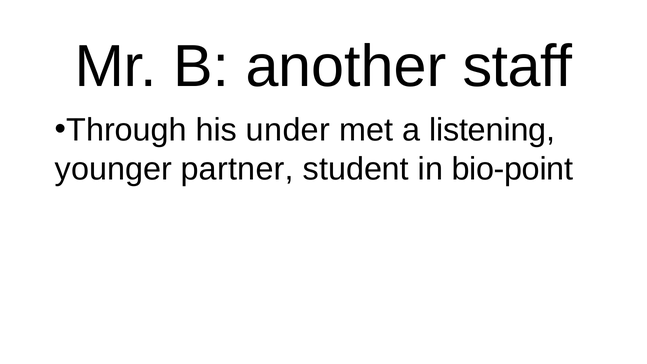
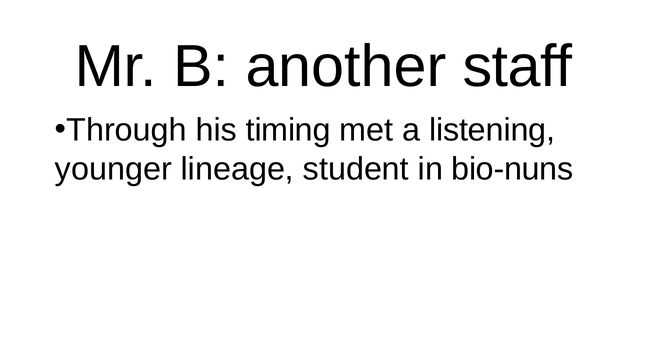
under: under -> timing
partner: partner -> lineage
bio-point: bio-point -> bio-nuns
